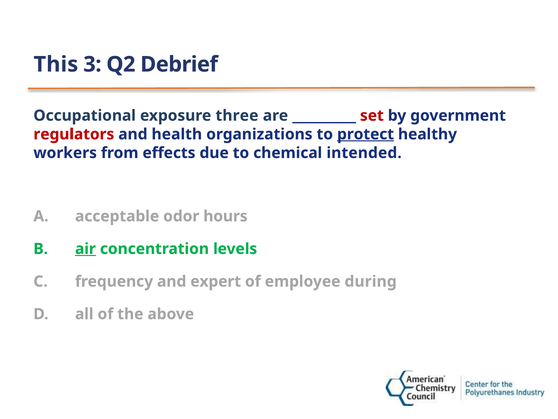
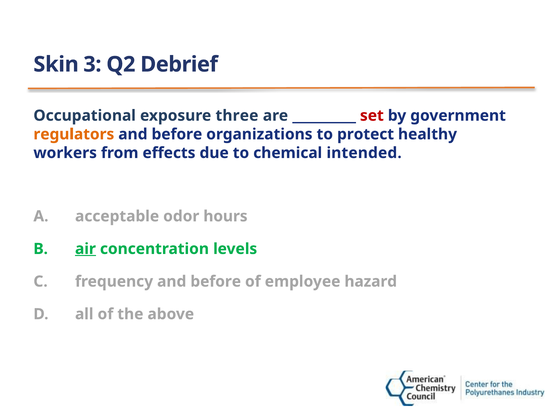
This: This -> Skin
regulators colour: red -> orange
health at (177, 134): health -> before
protect underline: present -> none
frequency and expert: expert -> before
during: during -> hazard
